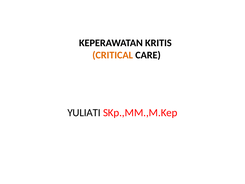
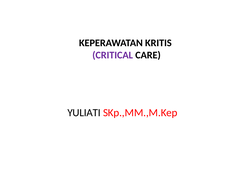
CRITICAL colour: orange -> purple
